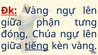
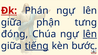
Đk Vàng: Vàng -> Phán
lên at (90, 34) underline: none -> present
kèn vàng: vàng -> bước
